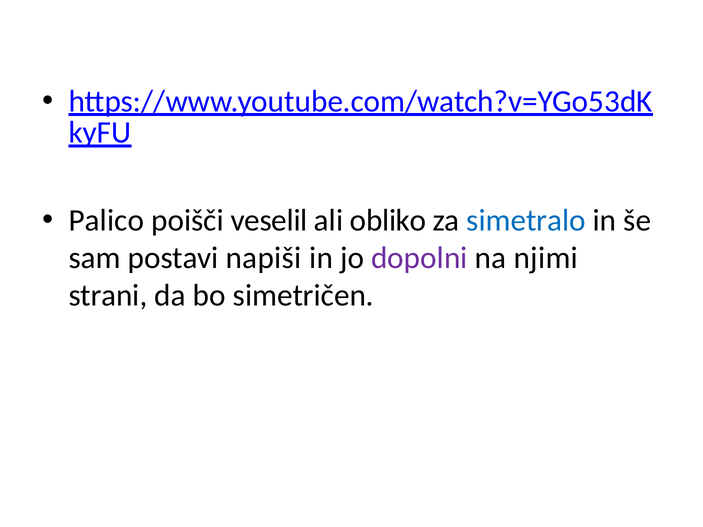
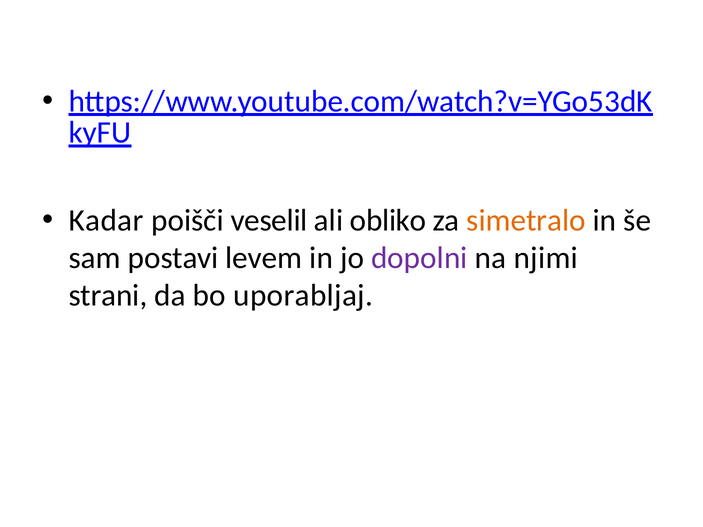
Palico: Palico -> Kadar
simetralo colour: blue -> orange
napiši: napiši -> levem
simetričen: simetričen -> uporabljaj
